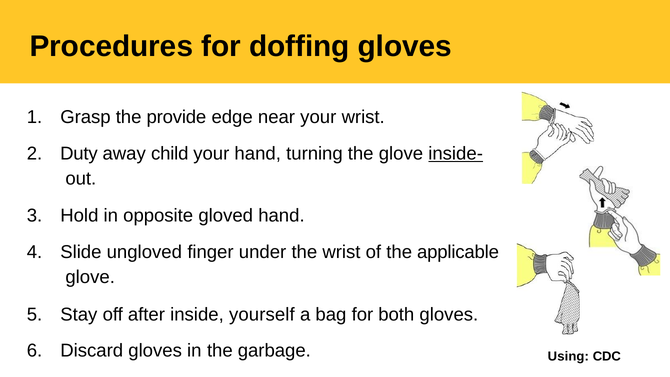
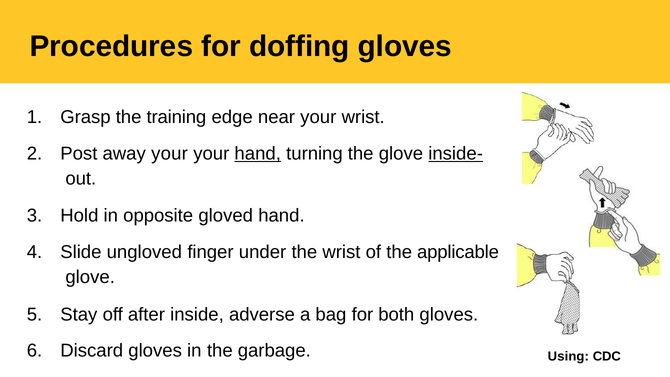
provide: provide -> training
Duty: Duty -> Post
away child: child -> your
hand at (258, 153) underline: none -> present
yourself: yourself -> adverse
